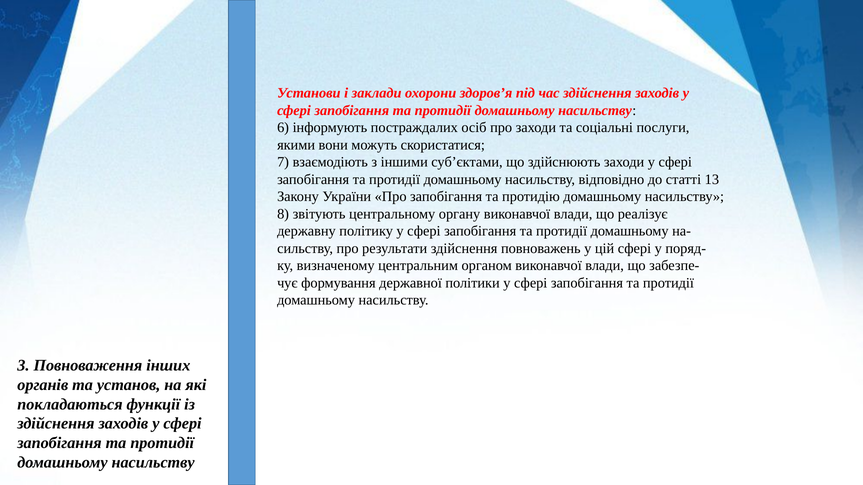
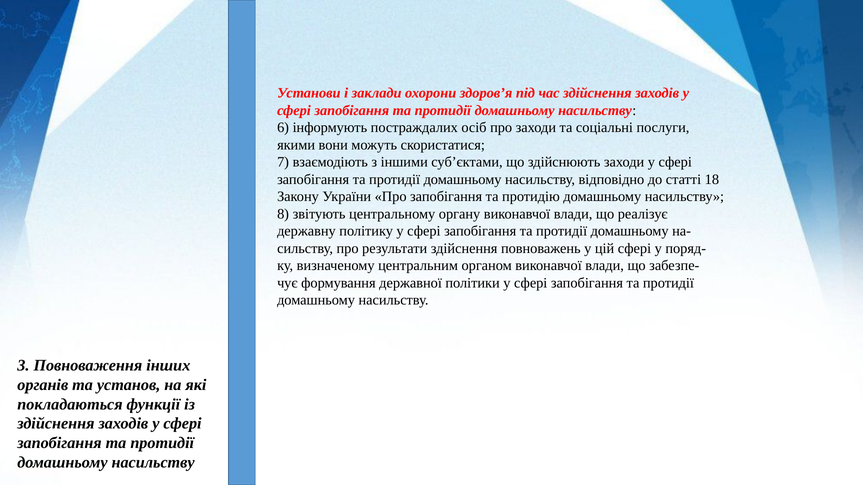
13: 13 -> 18
